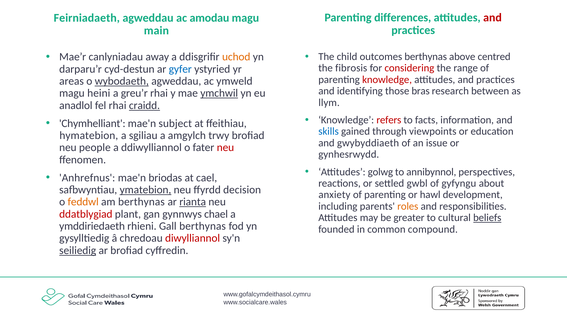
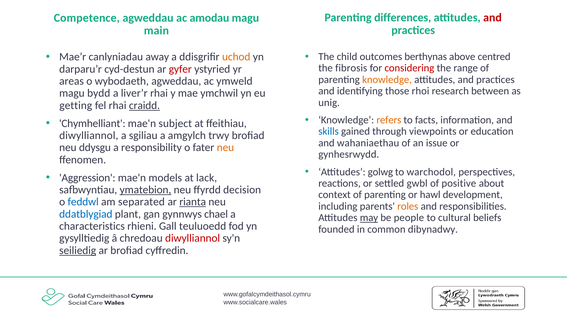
Feirniadaeth: Feirniadaeth -> Competence
gyfer colour: blue -> red
knowledge at (387, 80) colour: red -> orange
wybodaeth underline: present -> none
bras: bras -> rhoi
heini: heini -> bydd
greu’r: greu’r -> liver’r
ymchwil underline: present -> none
llym: llym -> unig
anadlol: anadlol -> getting
refers colour: red -> orange
hymatebion at (89, 135): hymatebion -> diwylliannol
gwybyddiaeth: gwybyddiaeth -> wahaniaethau
people: people -> ddysgu
ddiwylliannol: ddiwylliannol -> responsibility
neu at (225, 148) colour: red -> orange
annibynnol: annibynnol -> warchodol
Anhrefnus: Anhrefnus -> Aggression
briodas: briodas -> models
cael: cael -> lack
gyfyngu: gyfyngu -> positive
anxiety: anxiety -> context
feddwl colour: orange -> blue
am berthynas: berthynas -> separated
ddatblygiad colour: red -> blue
may underline: none -> present
greater: greater -> people
beliefs underline: present -> none
ymddiriedaeth: ymddiriedaeth -> characteristics
Gall berthynas: berthynas -> teuluoedd
compound: compound -> dibynadwy
